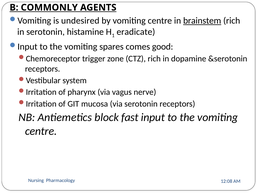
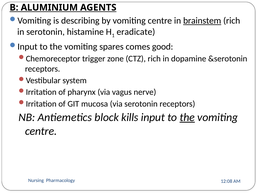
COMMONLY: COMMONLY -> ALUMINIUM
undesired: undesired -> describing
fast: fast -> kills
the at (187, 117) underline: none -> present
